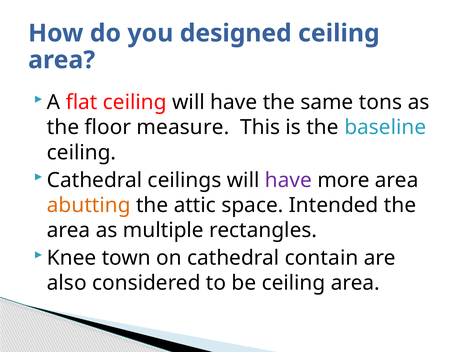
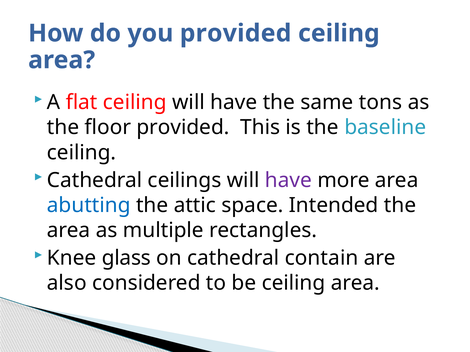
you designed: designed -> provided
floor measure: measure -> provided
abutting colour: orange -> blue
town: town -> glass
